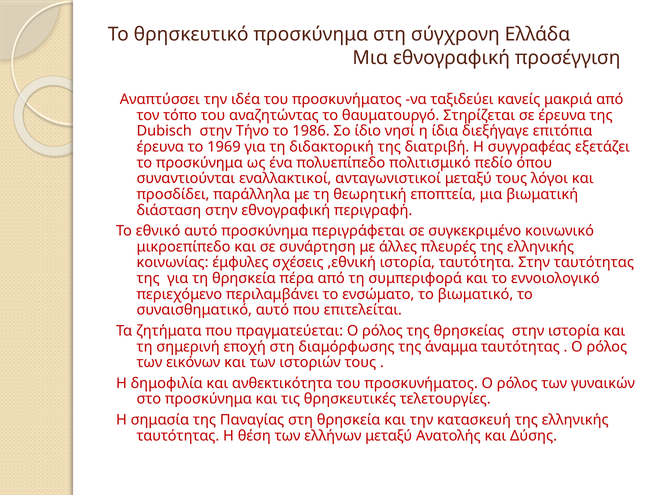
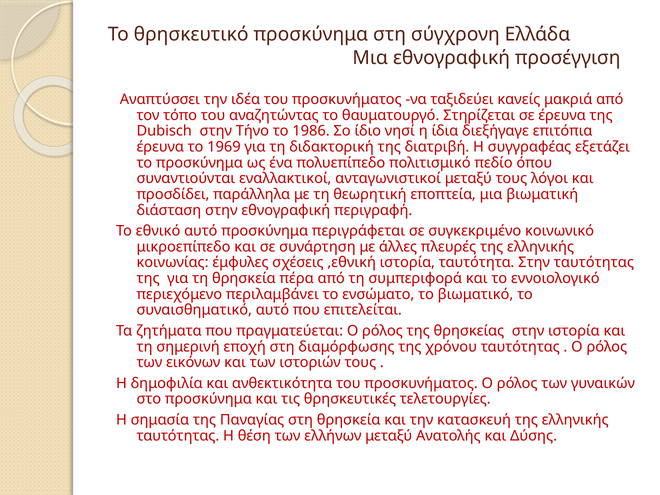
άναμμα: άναμμα -> χρόνου
